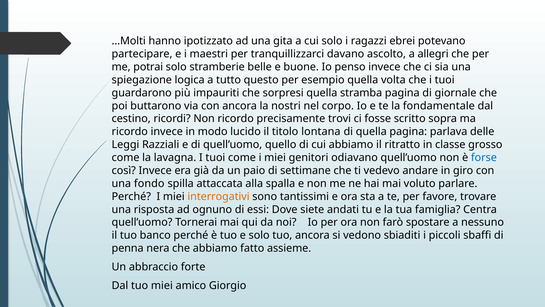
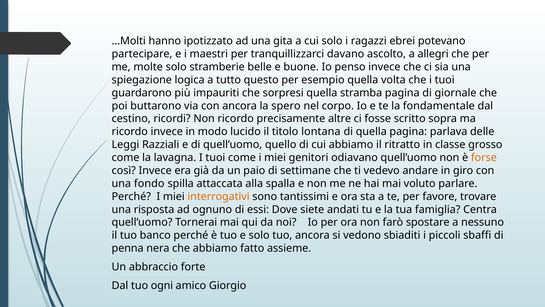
potrai: potrai -> molte
nostri: nostri -> spero
trovi: trovi -> altre
forse colour: blue -> orange
tuo miei: miei -> ogni
